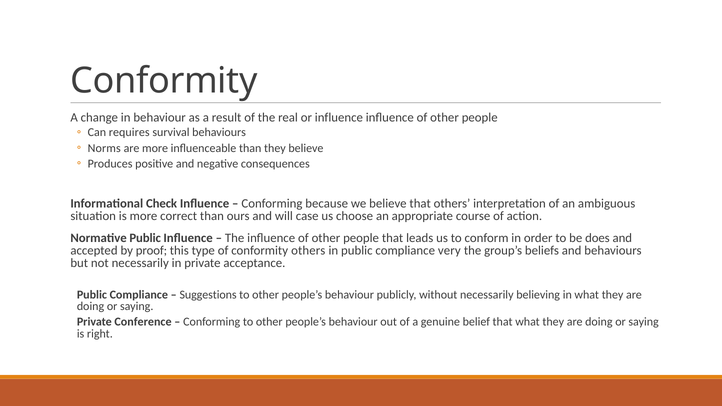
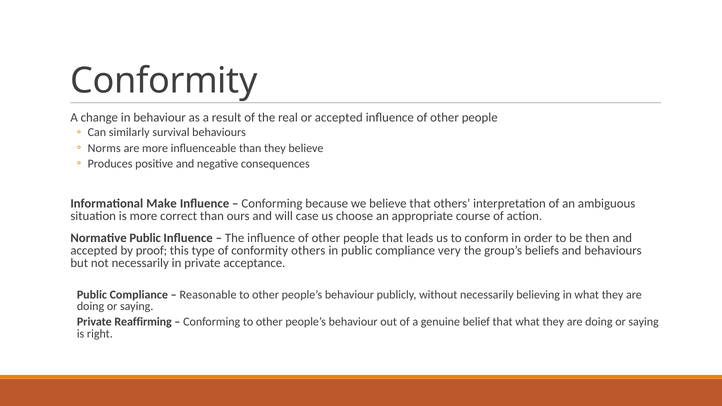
or influence: influence -> accepted
requires: requires -> similarly
Check: Check -> Make
does: does -> then
Suggestions: Suggestions -> Reasonable
Conference: Conference -> Reaffirming
